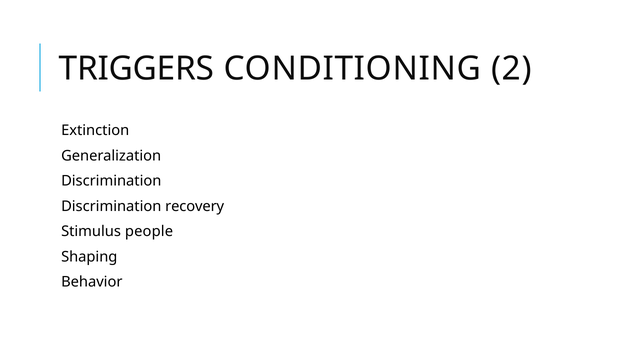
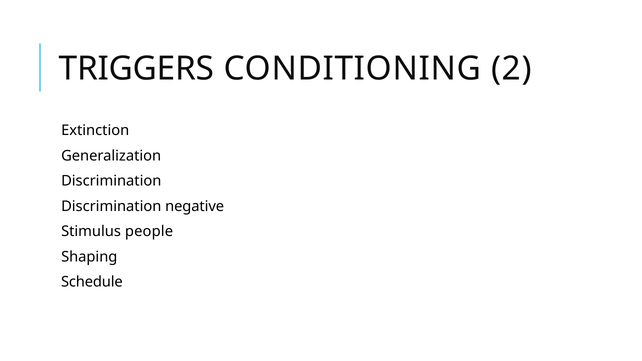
recovery: recovery -> negative
Behavior: Behavior -> Schedule
